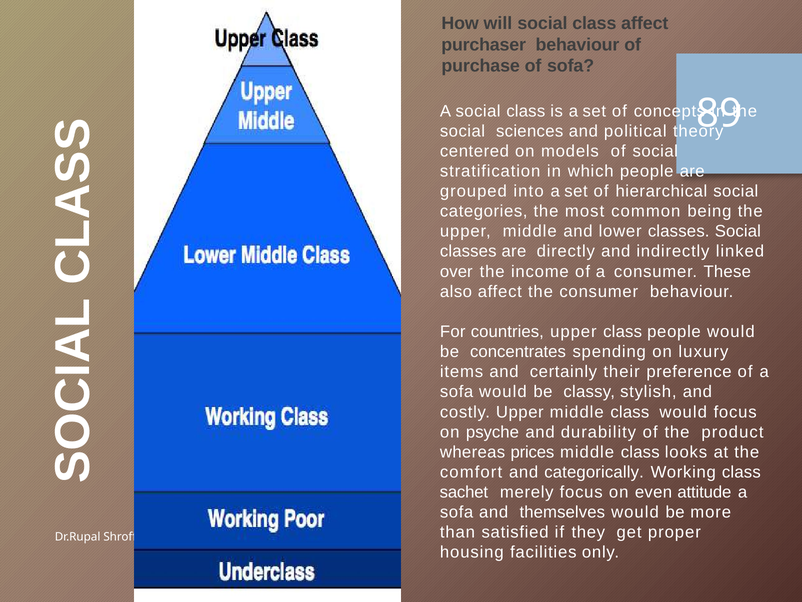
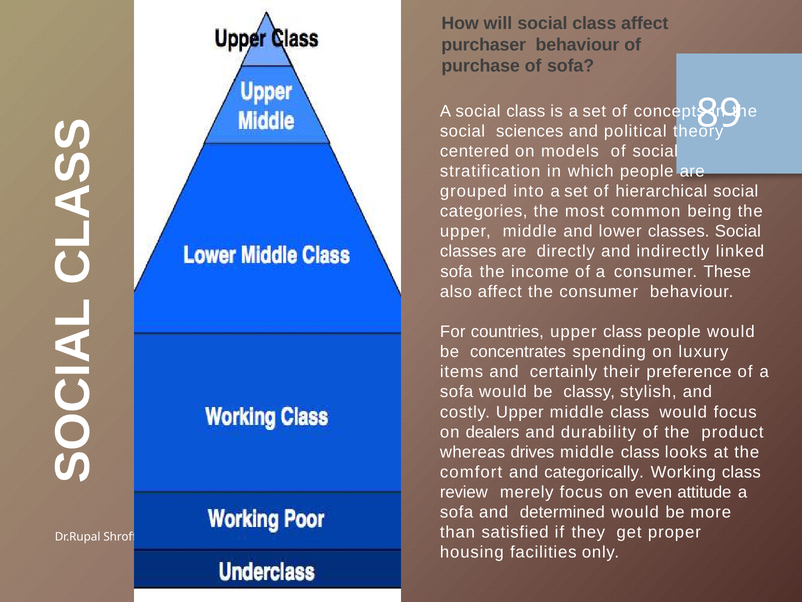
over at (456, 271): over -> sofa
psyche: psyche -> dealers
prices: prices -> drives
sachet: sachet -> review
themselves: themselves -> determined
